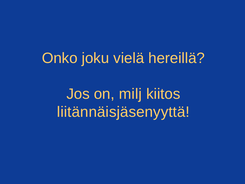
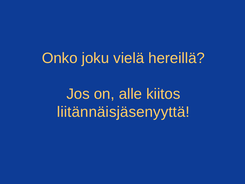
milj: milj -> alle
